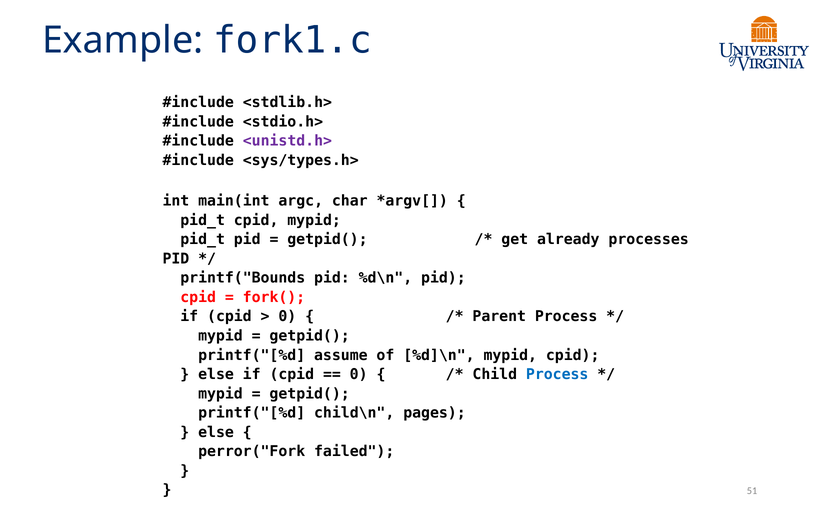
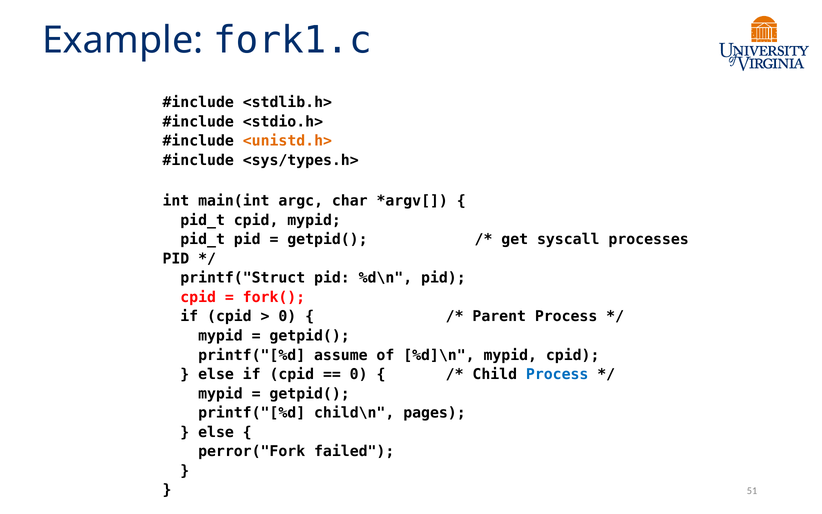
<unistd.h> colour: purple -> orange
already: already -> syscall
printf("Bounds: printf("Bounds -> printf("Struct
